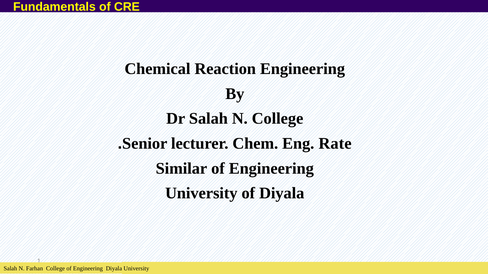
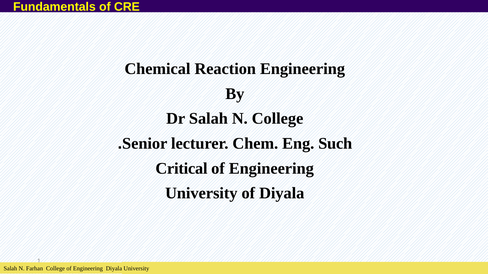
Rate: Rate -> Such
Similar: Similar -> Critical
